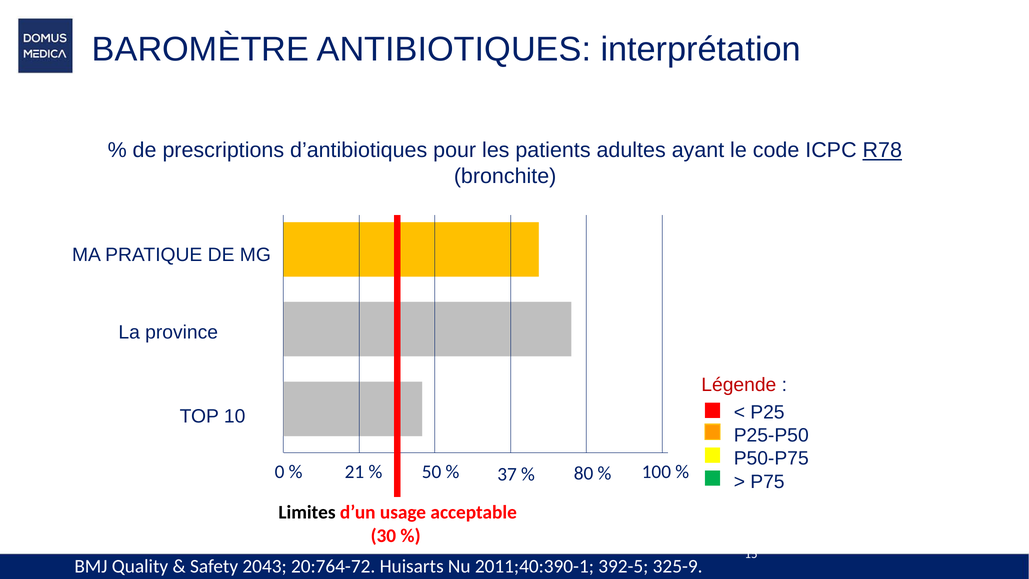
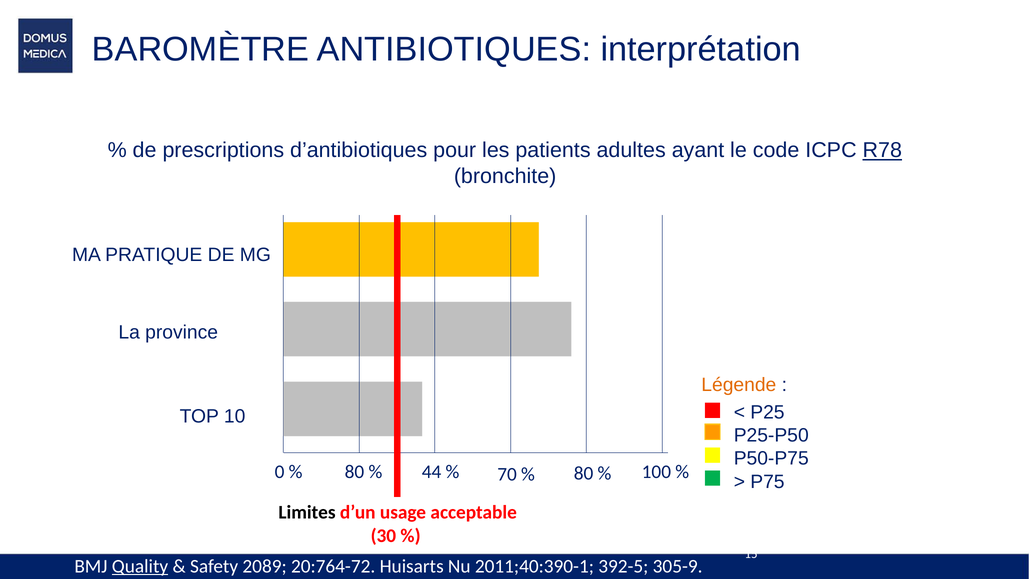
Légende colour: red -> orange
21 at (354, 472): 21 -> 80
50: 50 -> 44
37: 37 -> 70
Quality underline: none -> present
2043: 2043 -> 2089
325-9: 325-9 -> 305-9
